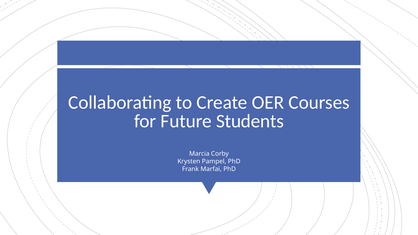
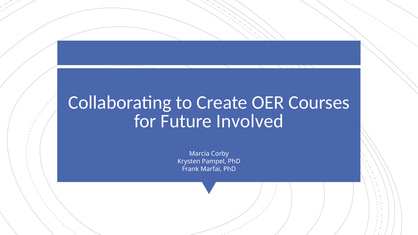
Students: Students -> Involved
